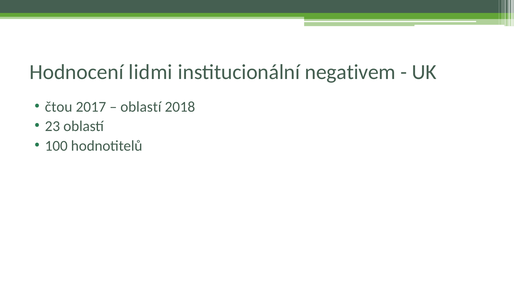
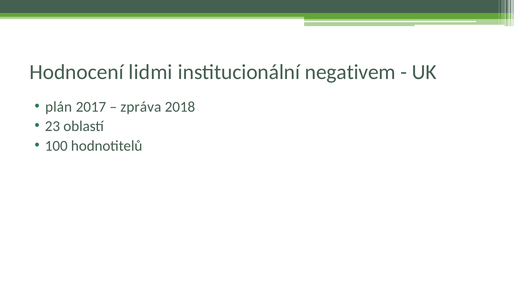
čtou: čtou -> plán
oblastí at (141, 107): oblastí -> zpráva
